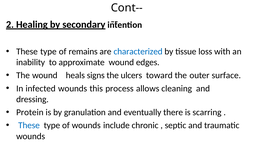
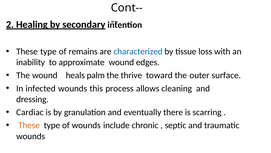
signs: signs -> palm
ulcers: ulcers -> thrive
Protein: Protein -> Cardiac
These at (29, 125) colour: blue -> orange
